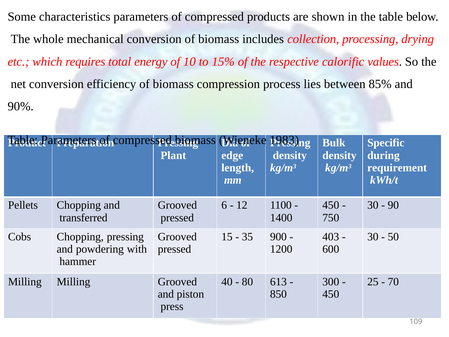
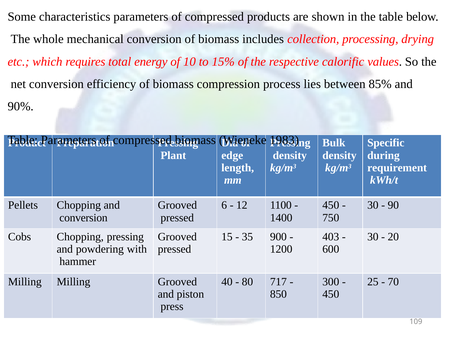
transferred at (83, 218): transferred -> conversion
50: 50 -> 20
613: 613 -> 717
